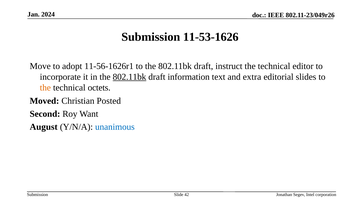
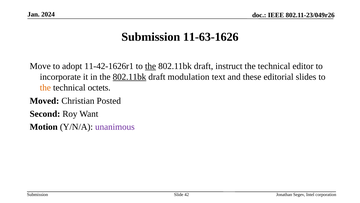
11-53-1626: 11-53-1626 -> 11-63-1626
11-56-1626r1: 11-56-1626r1 -> 11-42-1626r1
the at (151, 66) underline: none -> present
information: information -> modulation
extra: extra -> these
August: August -> Motion
unanimous colour: blue -> purple
